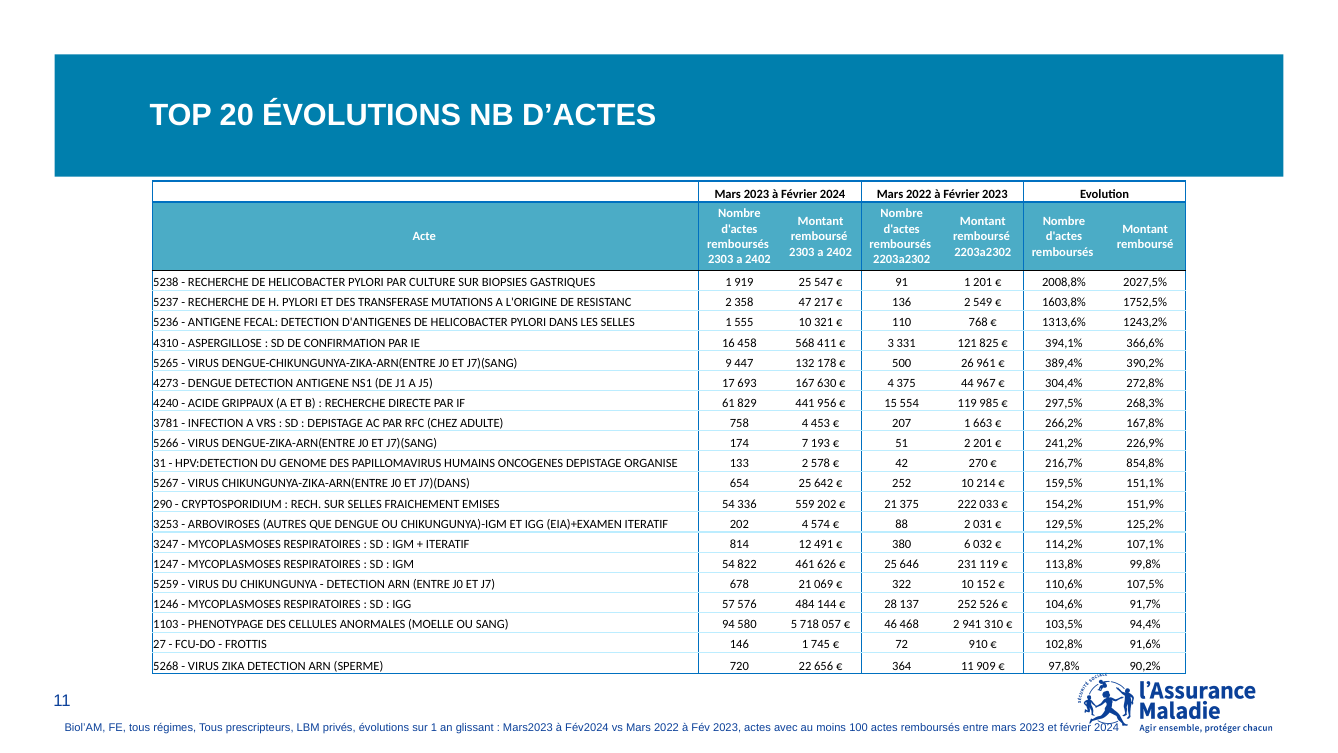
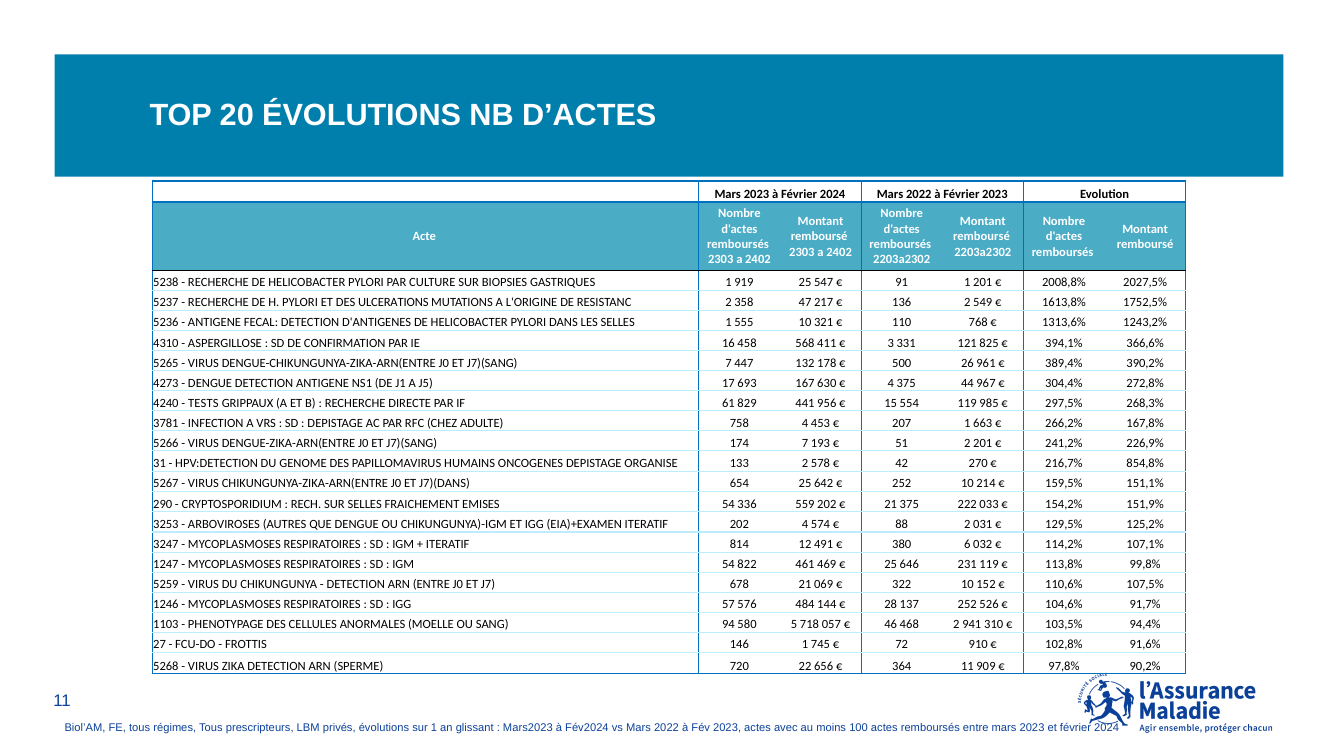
TRANSFERASE: TRANSFERASE -> ULCERATIONS
1603,8%: 1603,8% -> 1613,8%
J7)(SANG 9: 9 -> 7
ACIDE: ACIDE -> TESTS
626: 626 -> 469
